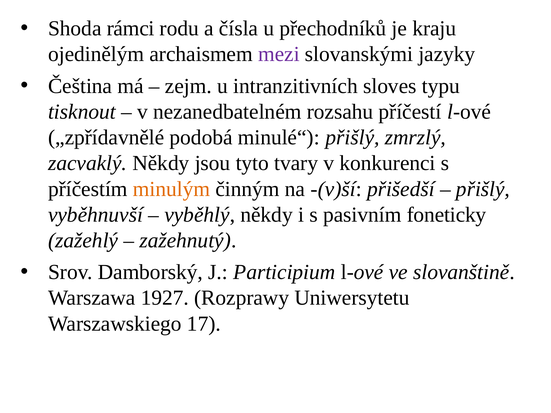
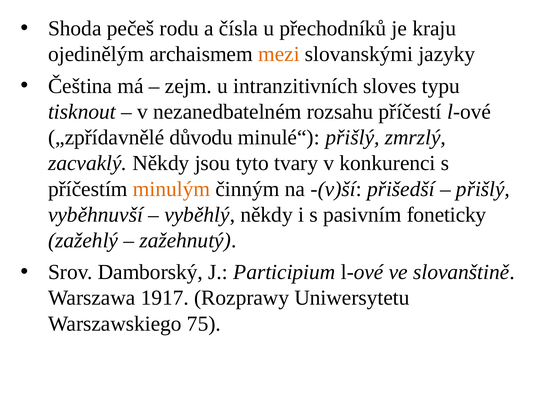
rámci: rámci -> pečeš
mezi colour: purple -> orange
podobá: podobá -> důvodu
1927: 1927 -> 1917
17: 17 -> 75
